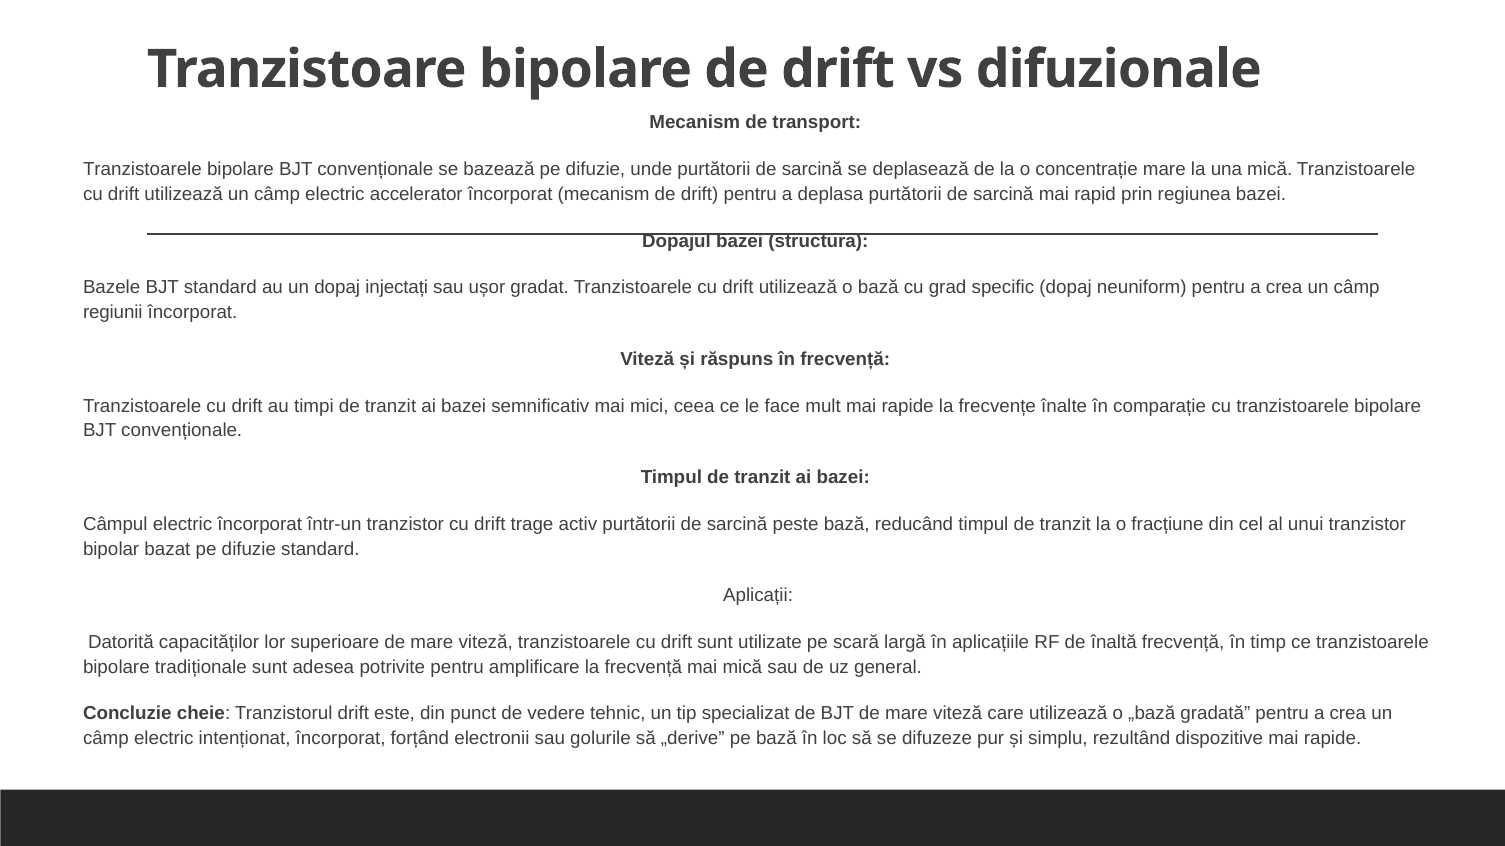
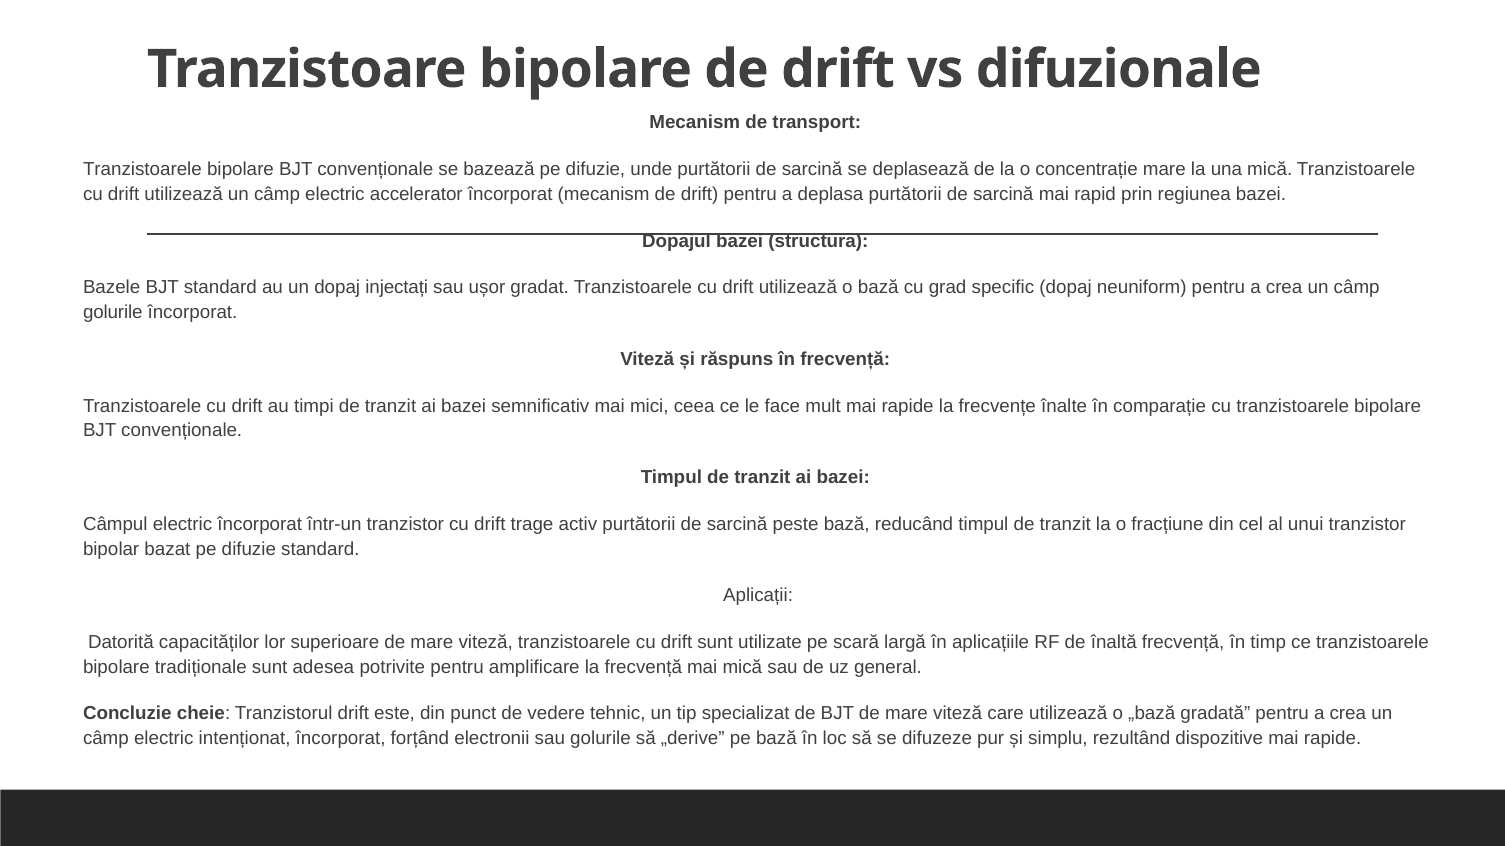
regiunii at (113, 313): regiunii -> golurile
